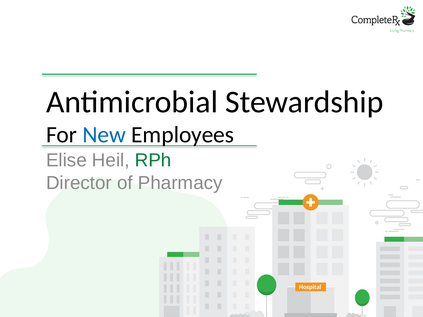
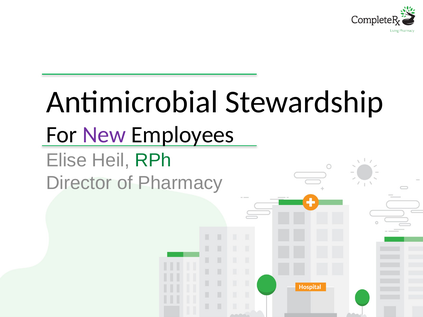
New colour: blue -> purple
